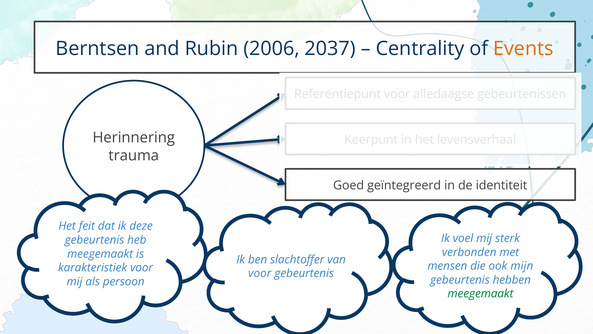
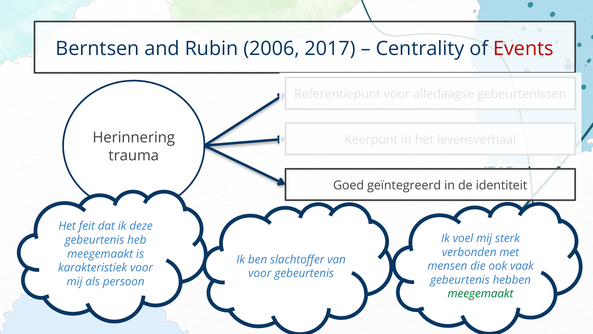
2037: 2037 -> 2017
Events colour: orange -> red
mijn: mijn -> vaak
